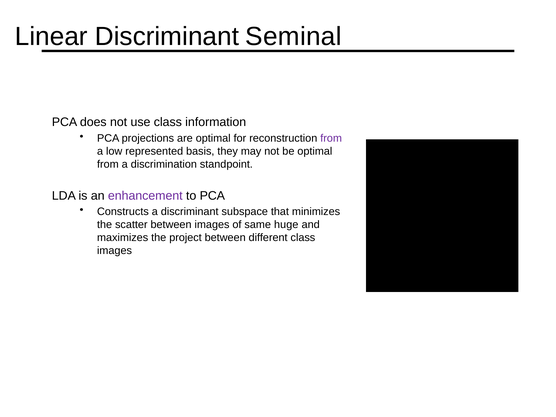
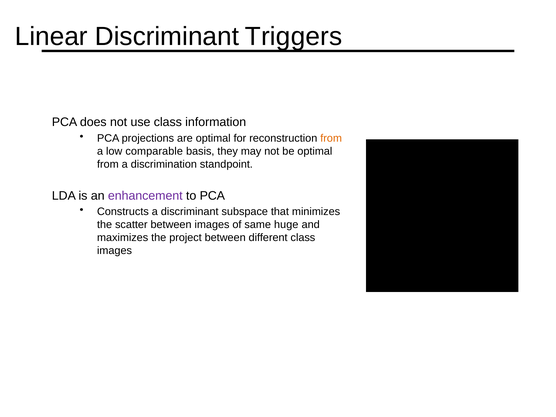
Seminal: Seminal -> Triggers
from at (331, 138) colour: purple -> orange
represented: represented -> comparable
